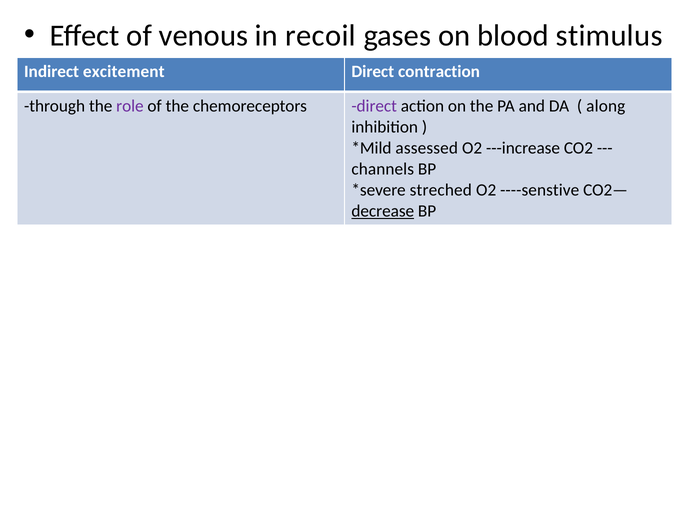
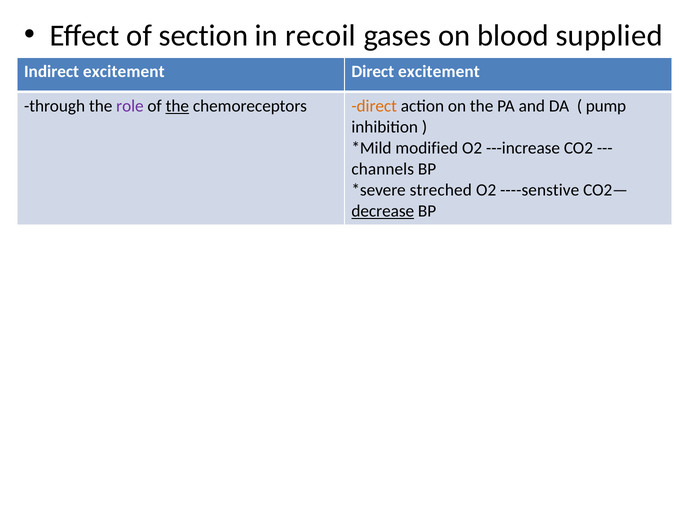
venous: venous -> section
stimulus: stimulus -> supplied
Direct contraction: contraction -> excitement
the at (177, 106) underline: none -> present
direct at (374, 106) colour: purple -> orange
along: along -> pump
assessed: assessed -> modified
